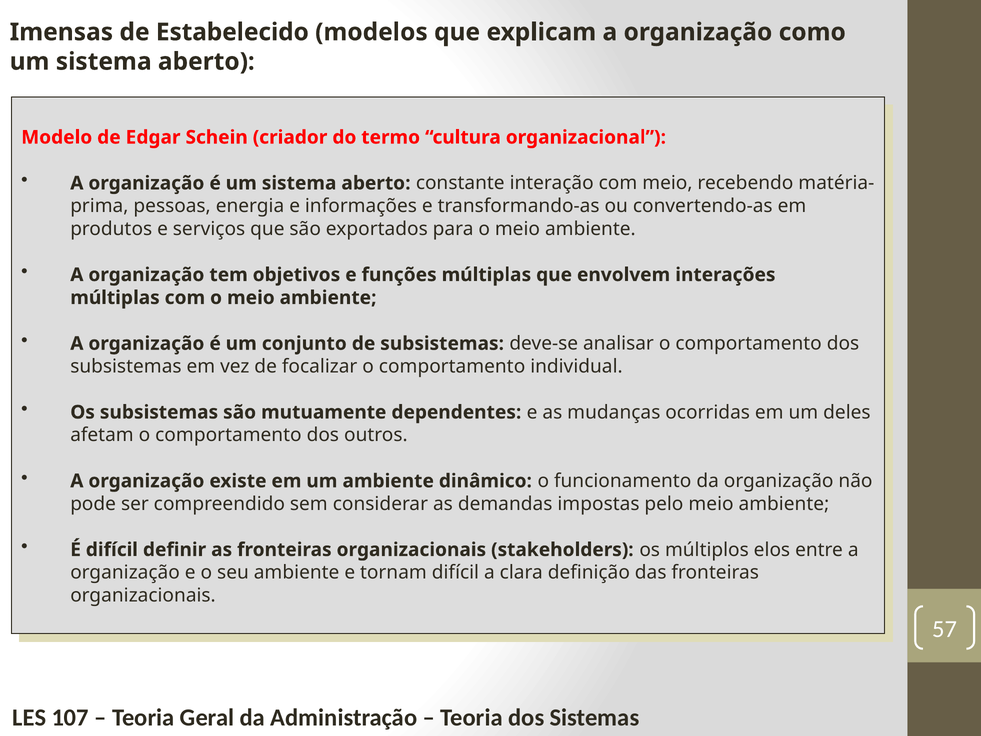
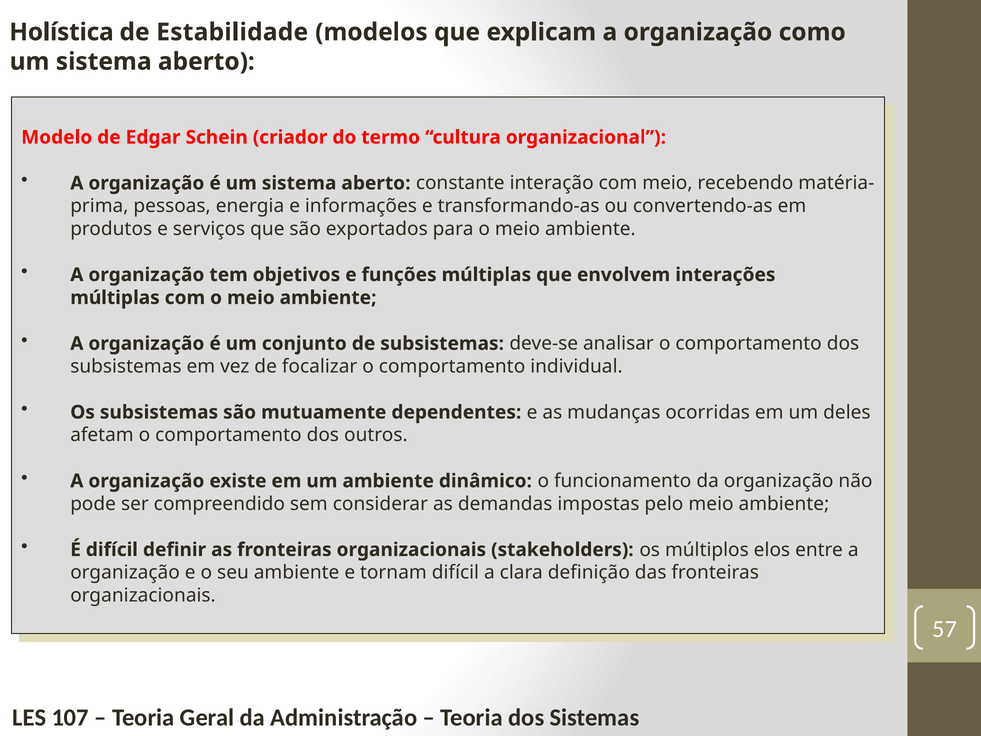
Imensas: Imensas -> Holística
Estabelecido: Estabelecido -> Estabilidade
